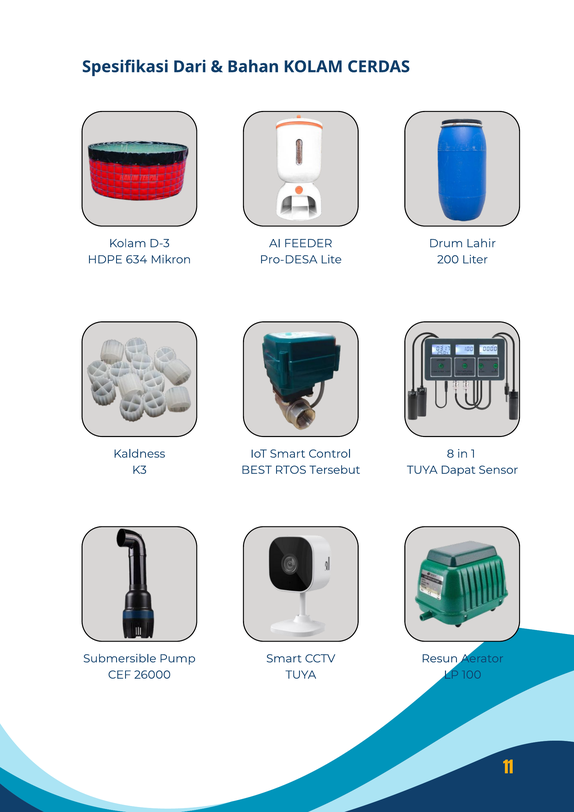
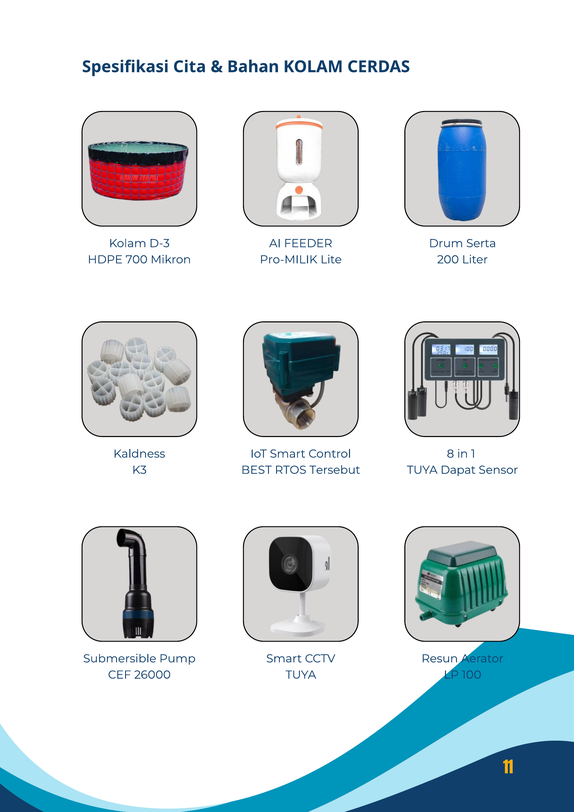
Dari: Dari -> Cita
Lahir: Lahir -> Serta
634: 634 -> 700
Pro-DESA: Pro-DESA -> Pro-MILIK
